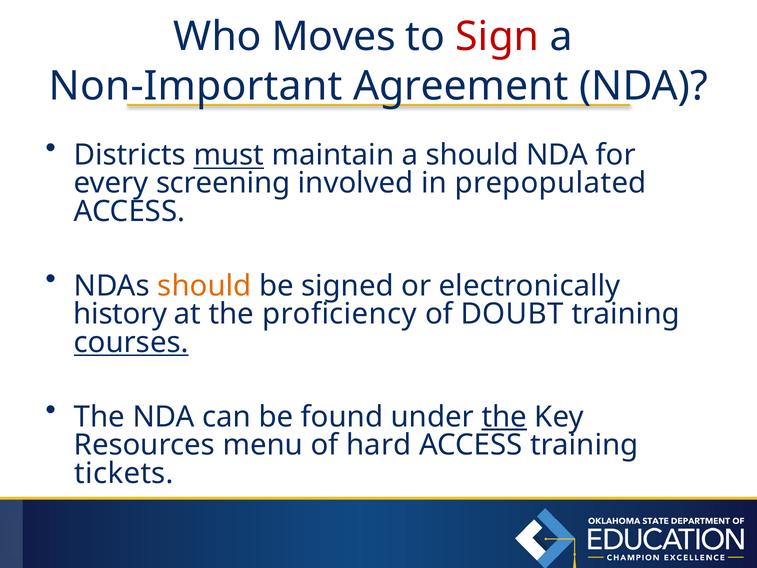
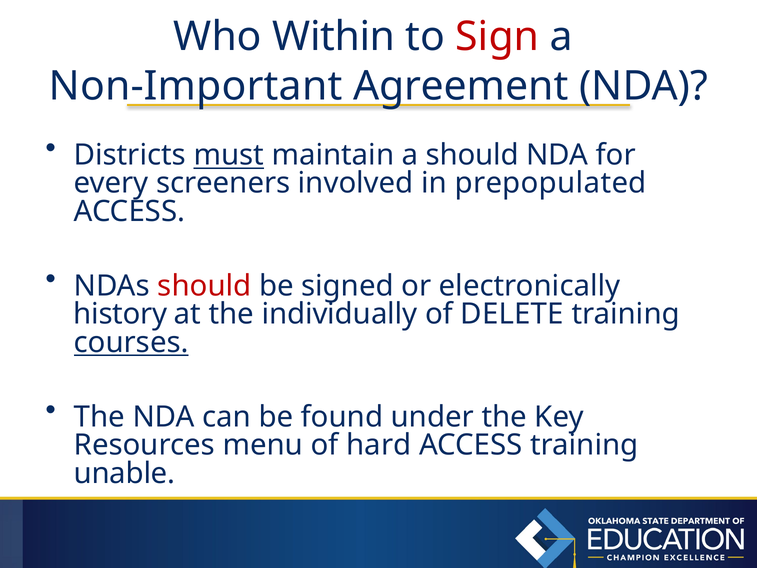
Moves: Moves -> Within
screening: screening -> screeners
should at (204, 286) colour: orange -> red
proficiency: proficiency -> individually
DOUBT: DOUBT -> DELETE
the at (504, 417) underline: present -> none
tickets: tickets -> unable
